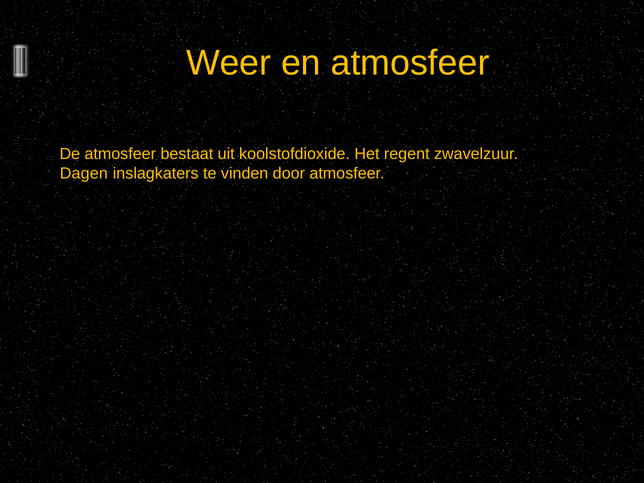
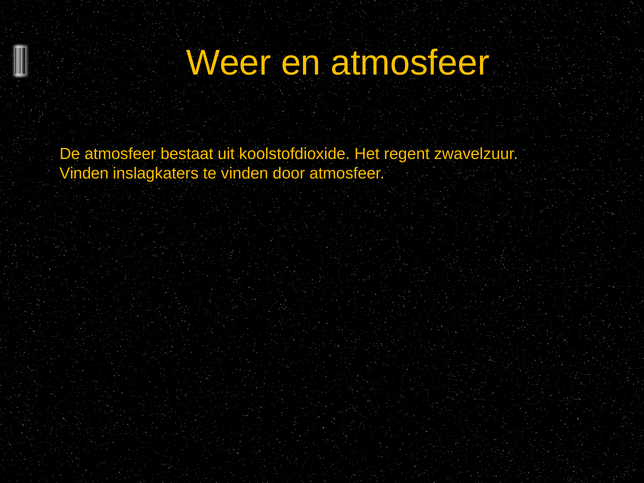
Dagen at (84, 173): Dagen -> Vinden
